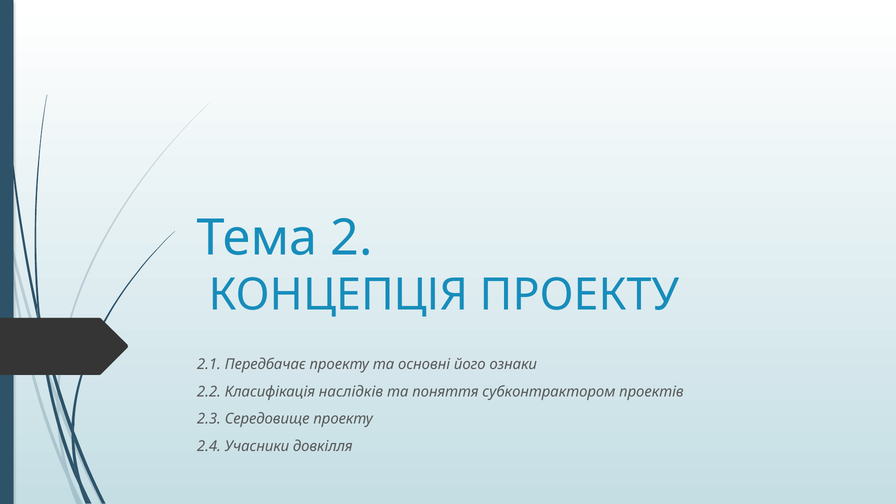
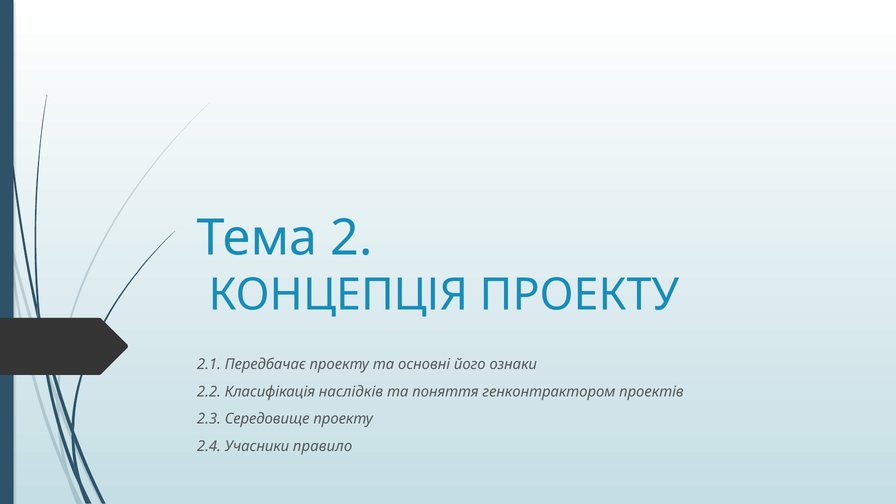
субконтрактором: субконтрактором -> генконтрактором
довкілля: довкілля -> правило
